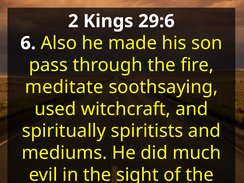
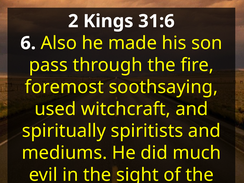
29:6: 29:6 -> 31:6
meditate: meditate -> foremost
